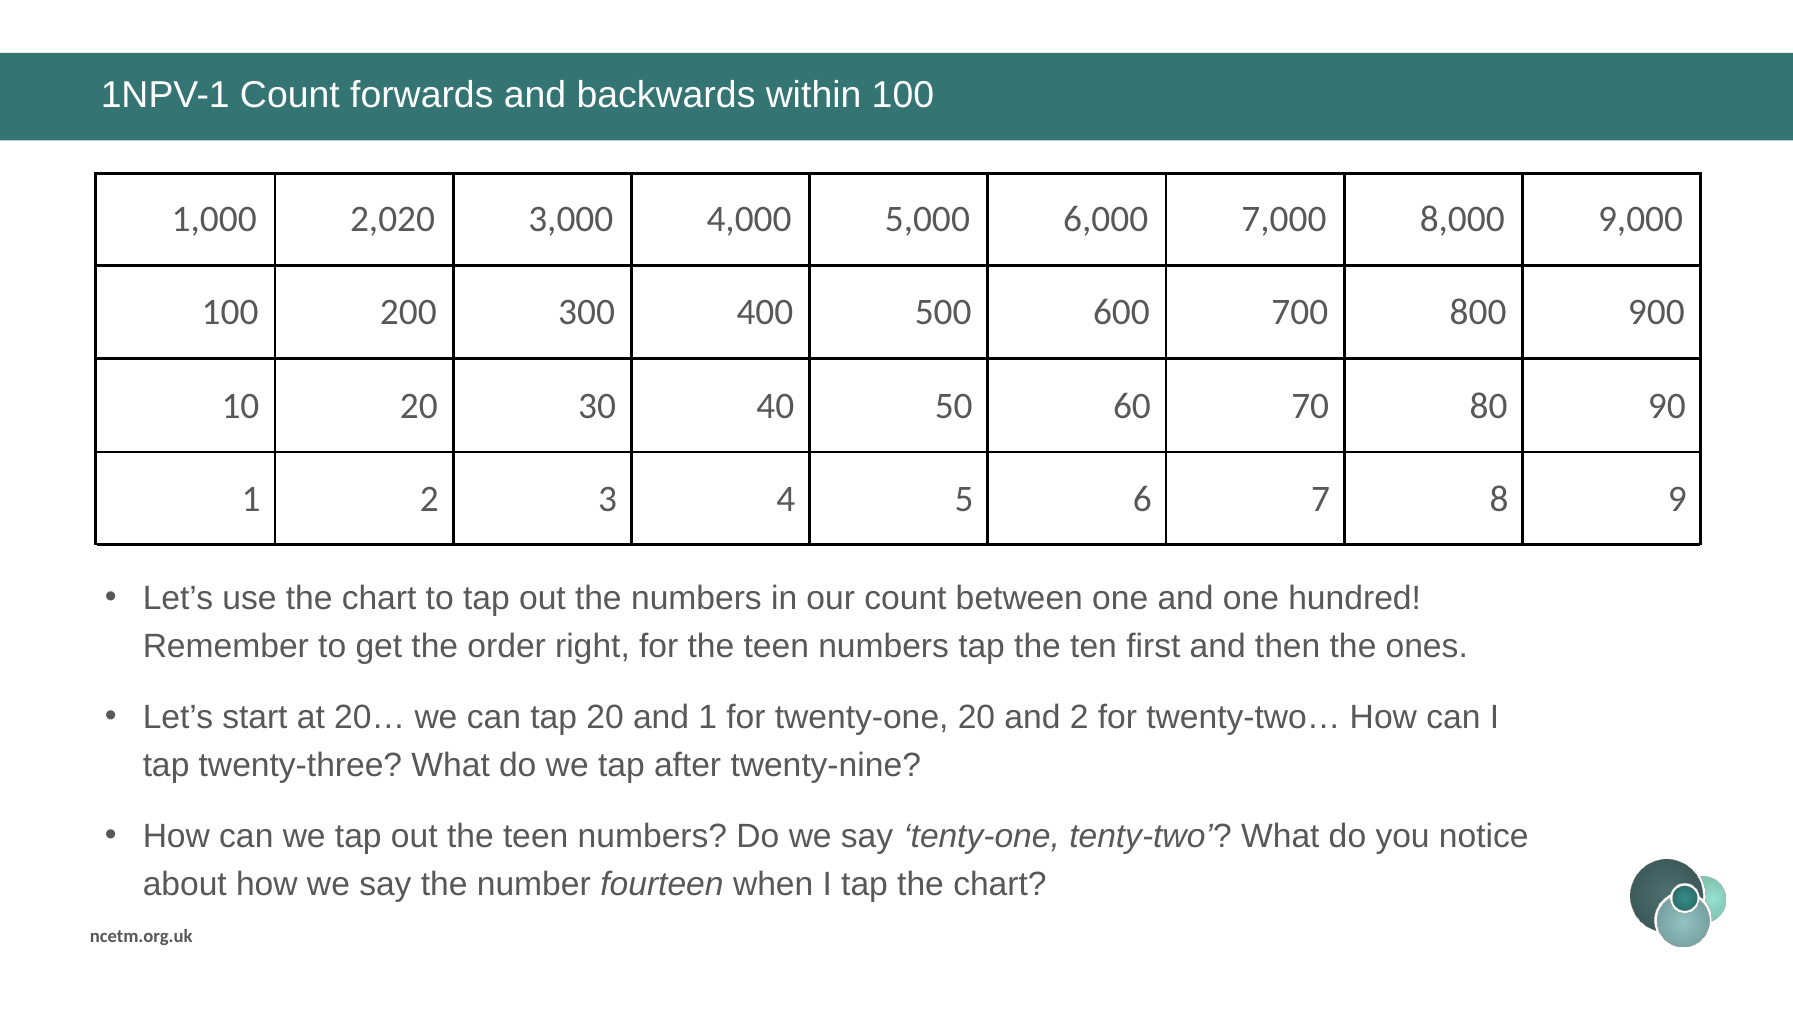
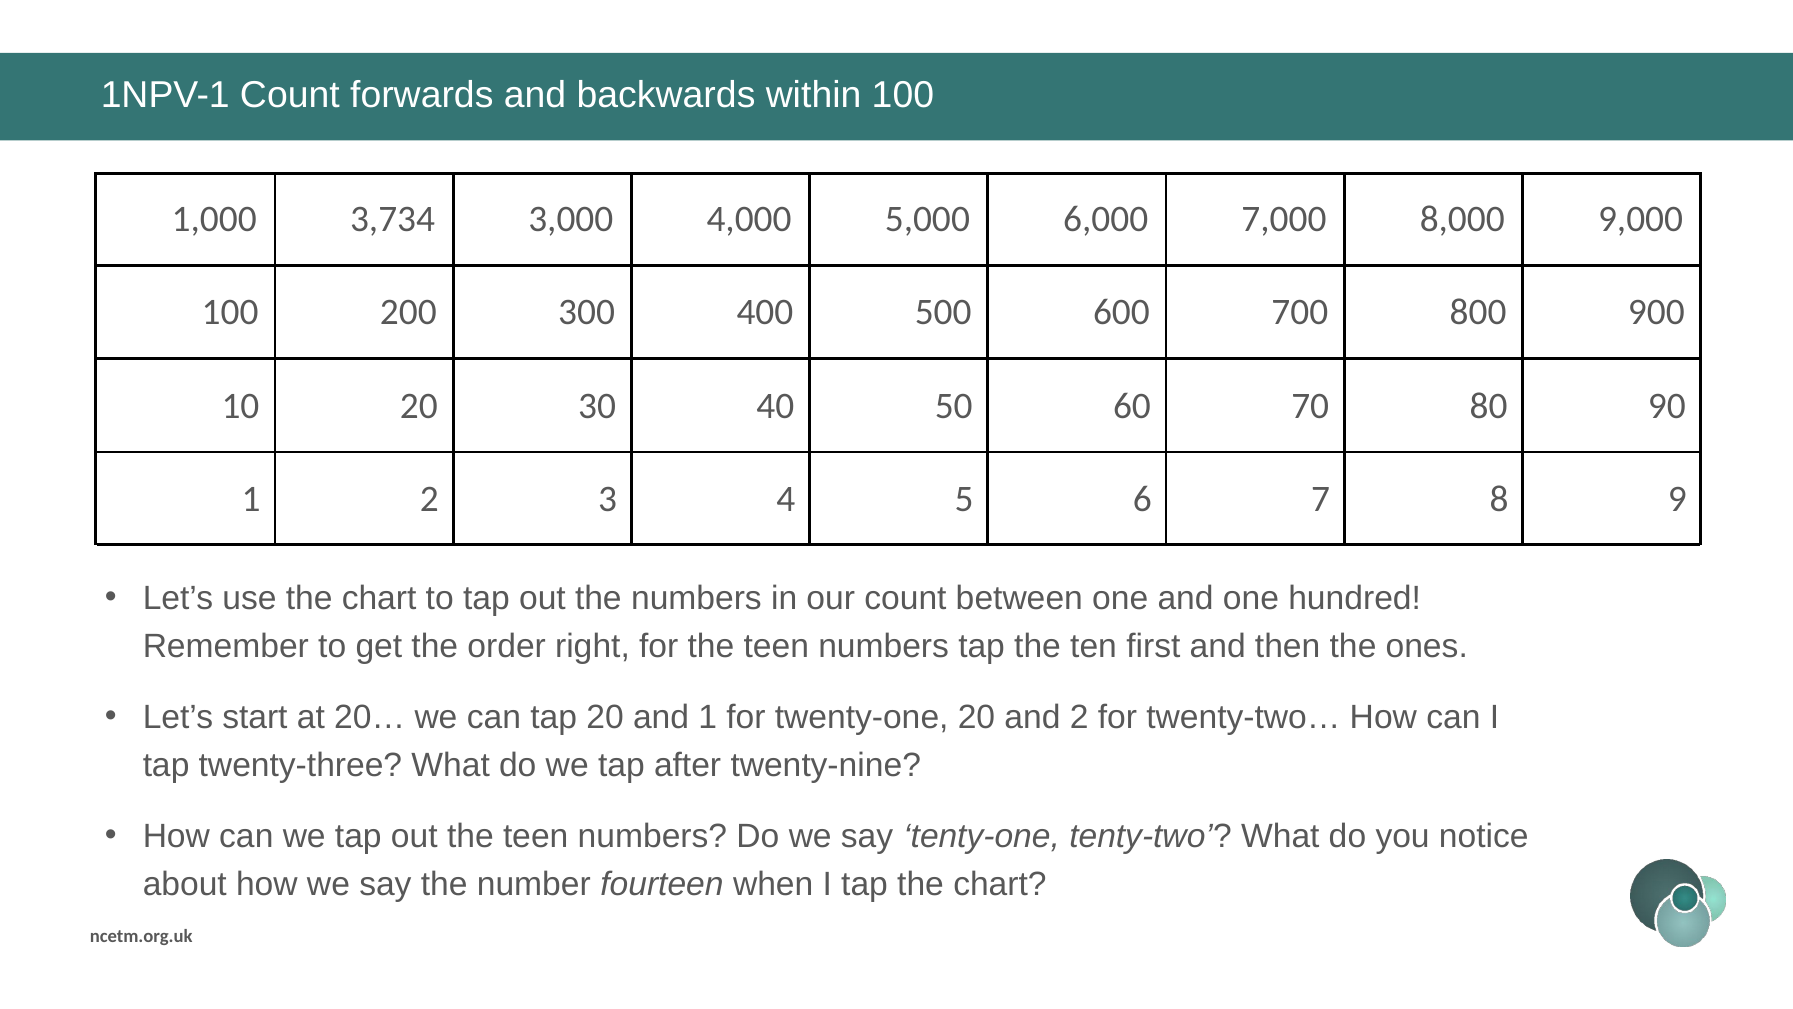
2,020: 2,020 -> 3,734
